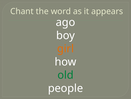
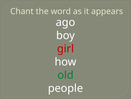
girl colour: orange -> red
